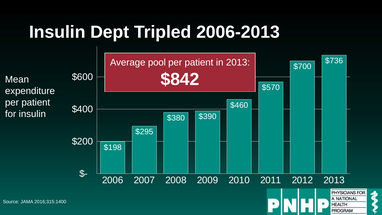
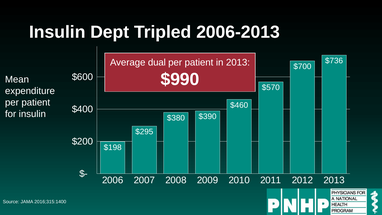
pool: pool -> dual
$842: $842 -> $990
